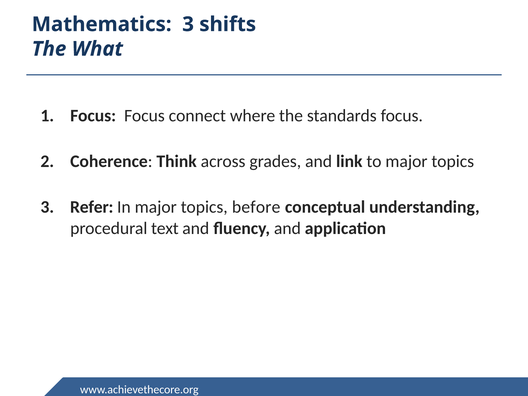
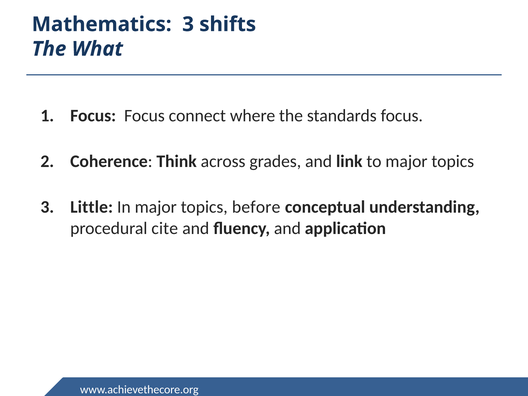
Refer: Refer -> Little
text: text -> cite
